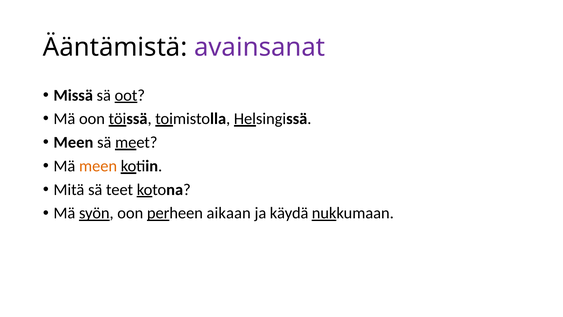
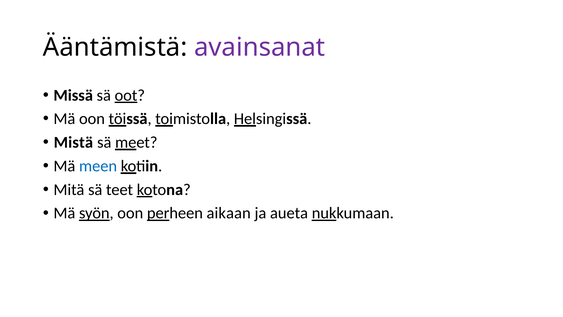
Meen at (73, 142): Meen -> Mistä
meen at (98, 166) colour: orange -> blue
käydä: käydä -> aueta
